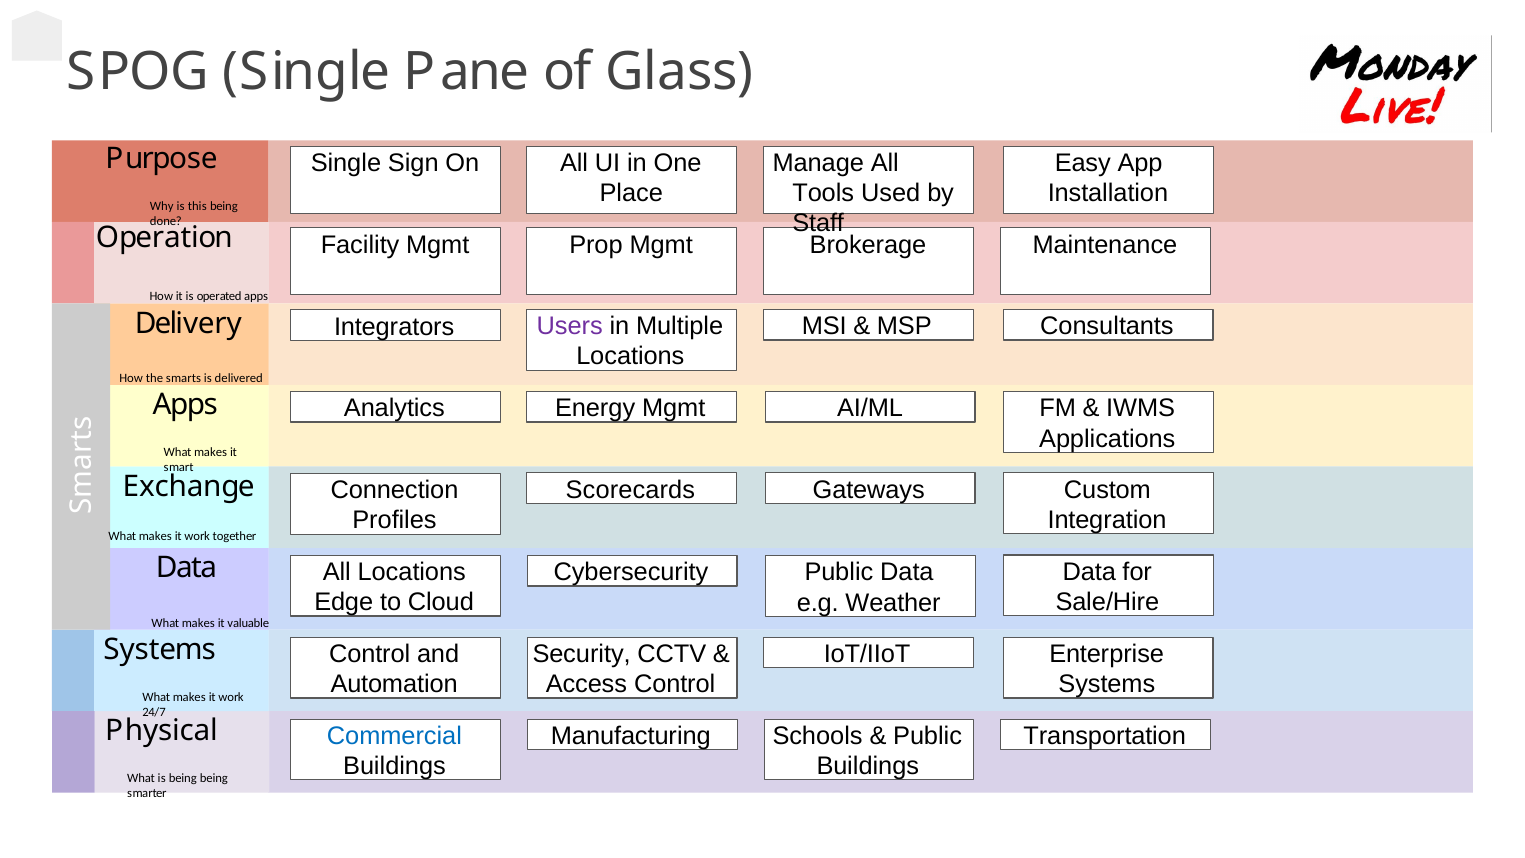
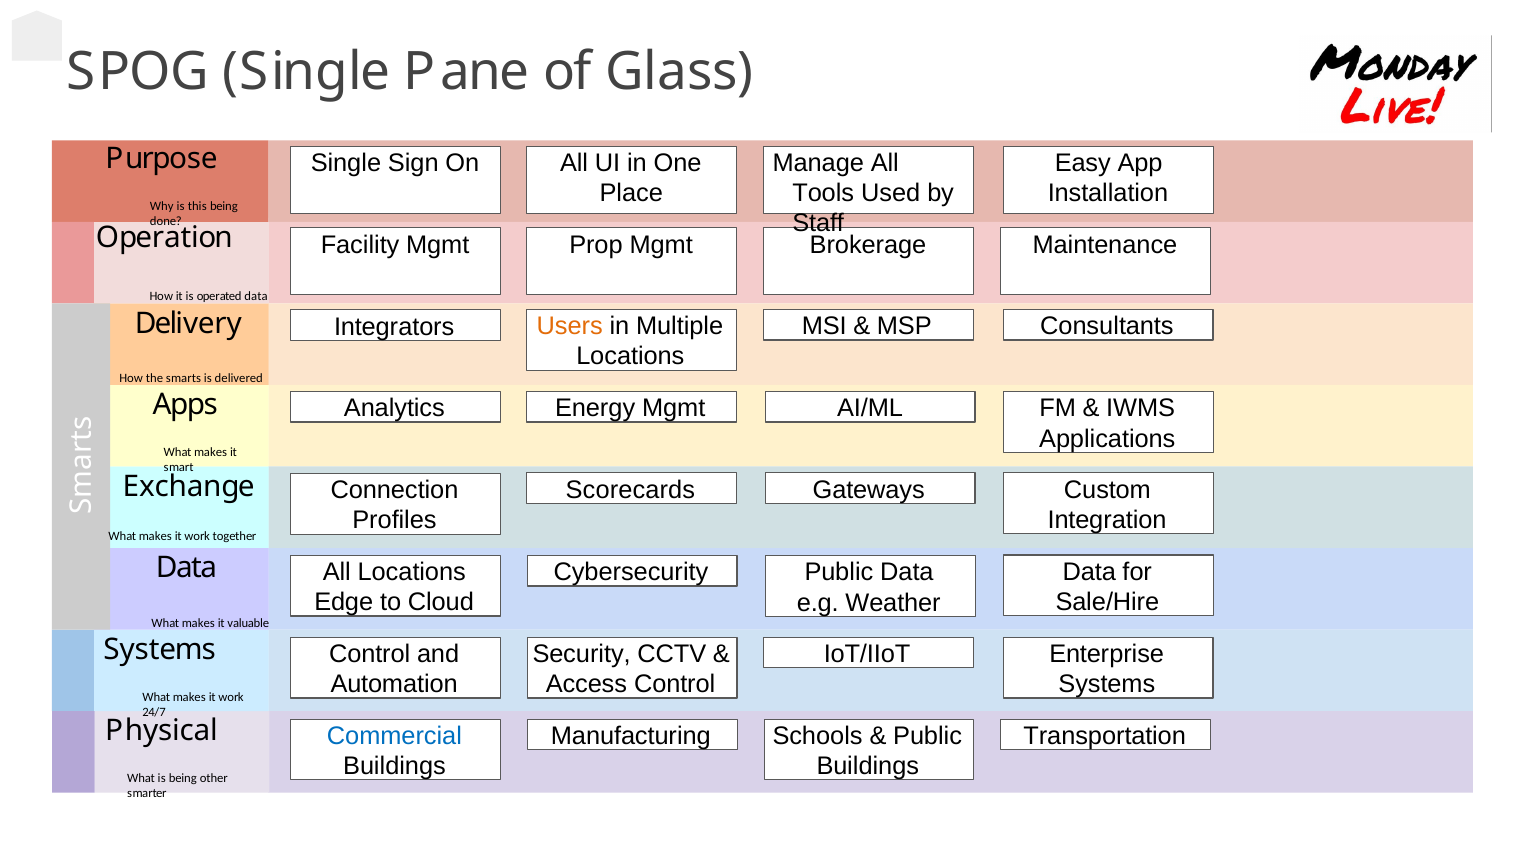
operated apps: apps -> data
Users colour: purple -> orange
being being: being -> other
